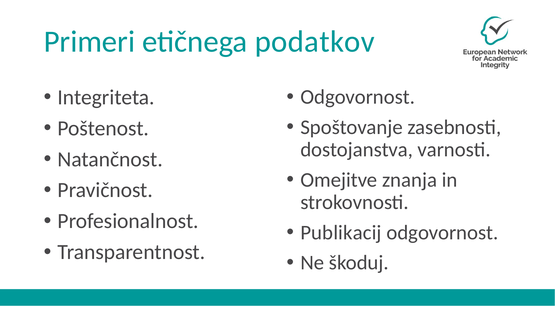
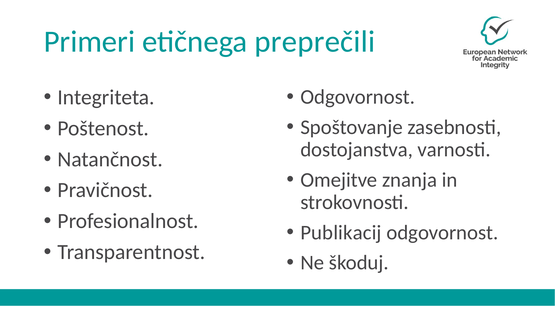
podatkov: podatkov -> preprečili
